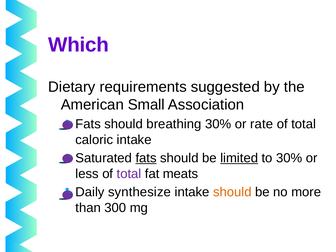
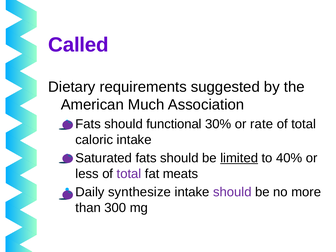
Which: Which -> Called
Small: Small -> Much
breathing: breathing -> functional
fats at (146, 158) underline: present -> none
to 30%: 30% -> 40%
should at (232, 192) colour: orange -> purple
